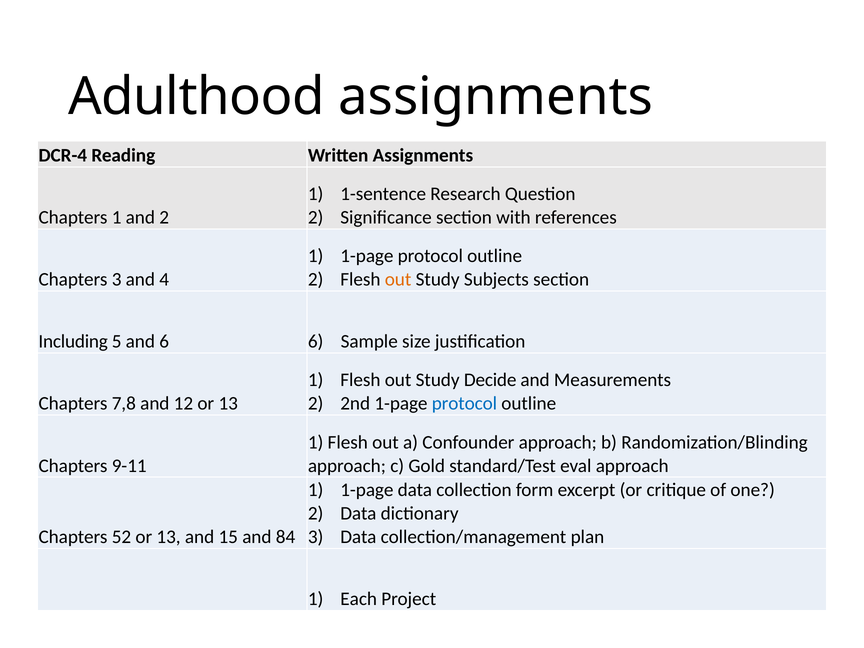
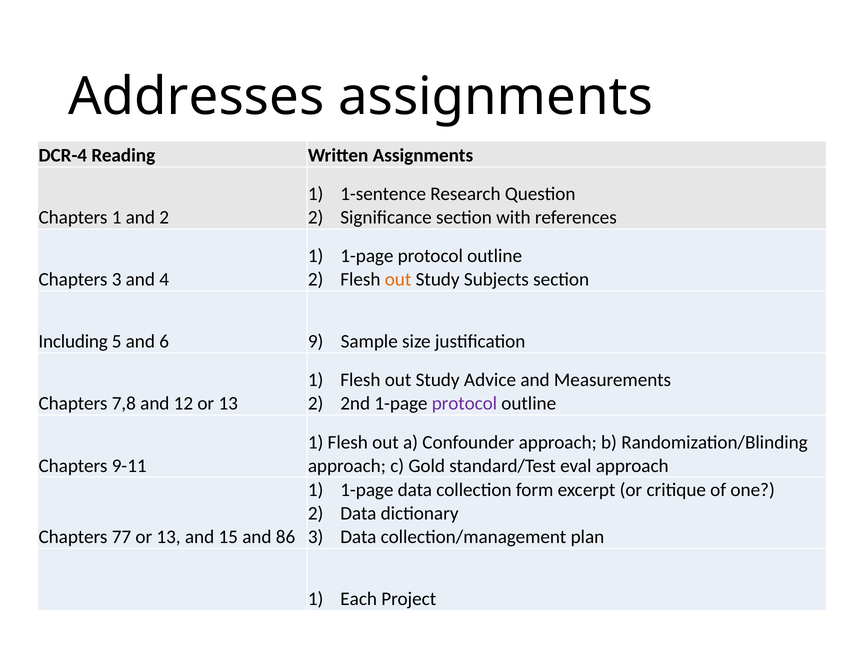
Adulthood: Adulthood -> Addresses
6 6: 6 -> 9
Decide: Decide -> Advice
protocol at (464, 404) colour: blue -> purple
52: 52 -> 77
84: 84 -> 86
